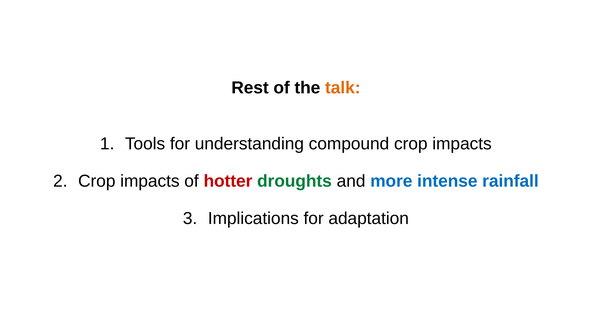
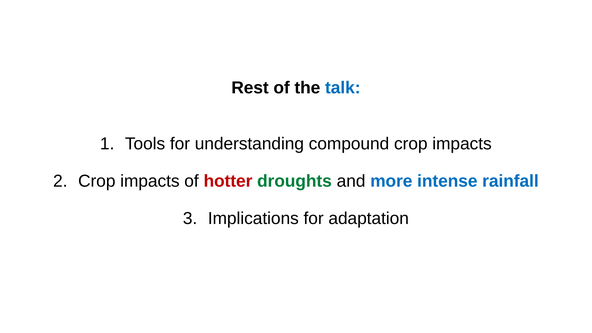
talk colour: orange -> blue
